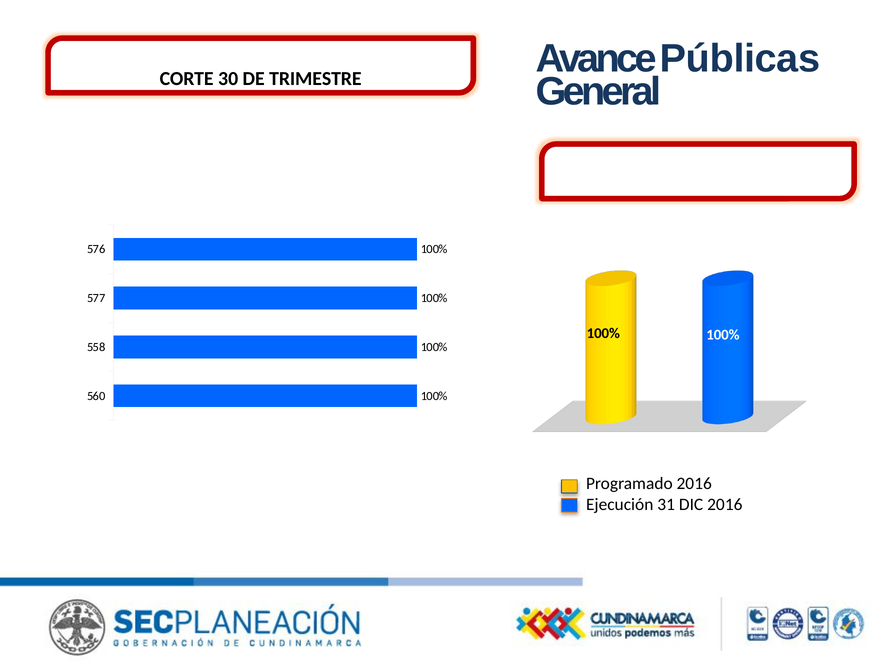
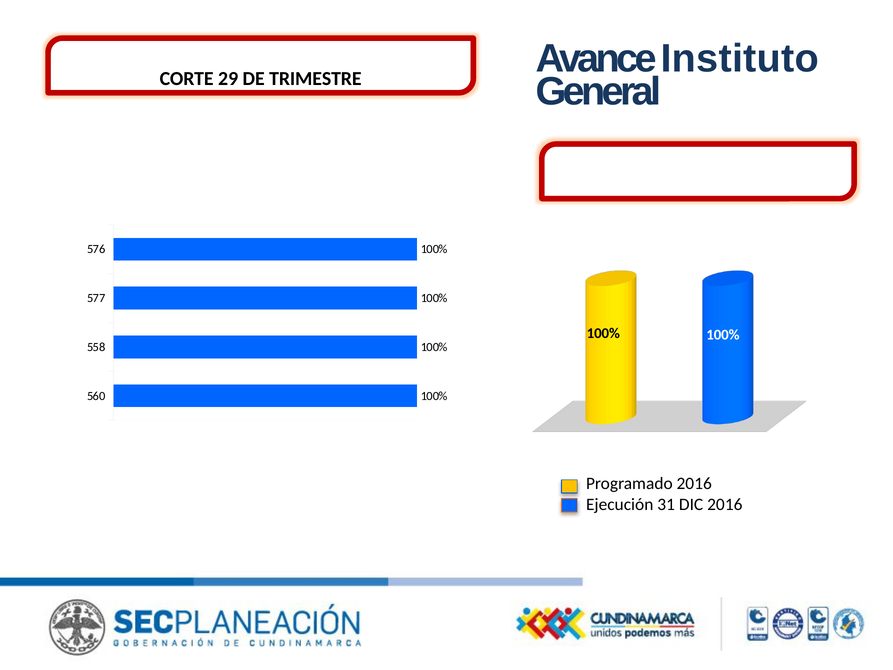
Públicas: Públicas -> Instituto
30: 30 -> 29
